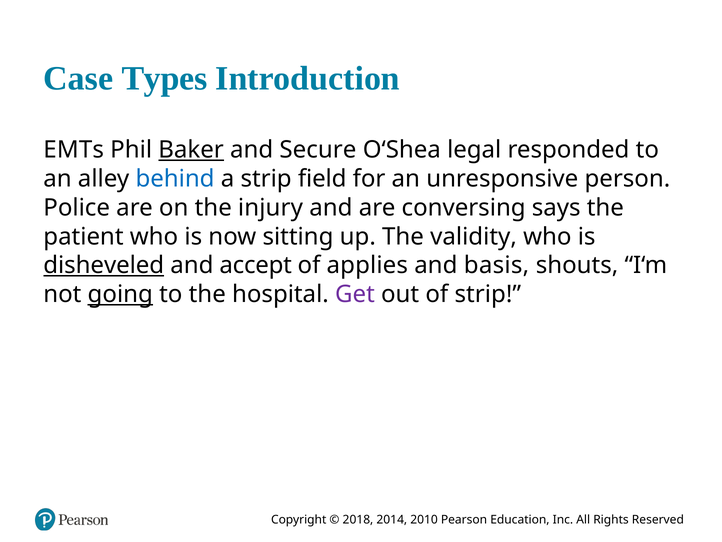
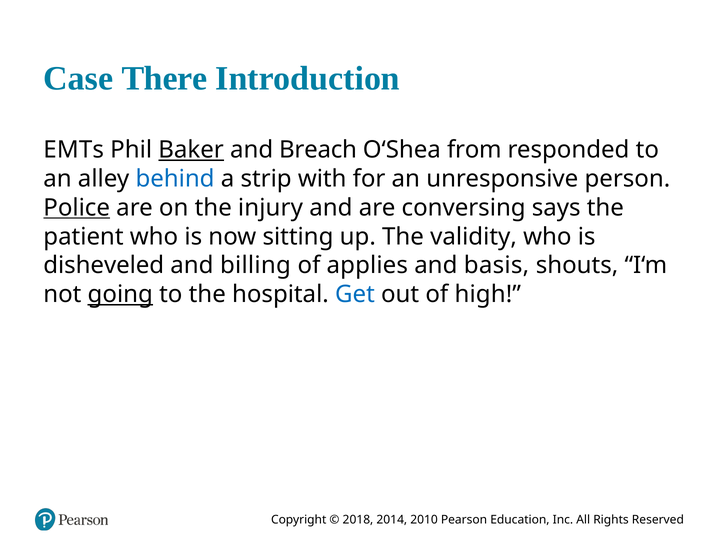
Types: Types -> There
Secure: Secure -> Breach
legal: legal -> from
field: field -> with
Police underline: none -> present
disheveled underline: present -> none
accept: accept -> billing
Get colour: purple -> blue
of strip: strip -> high
